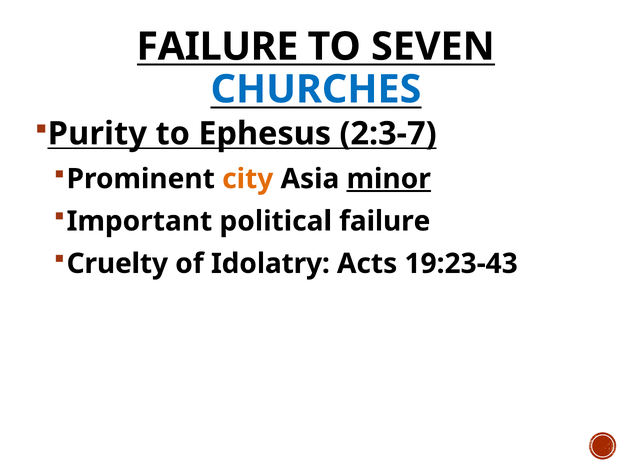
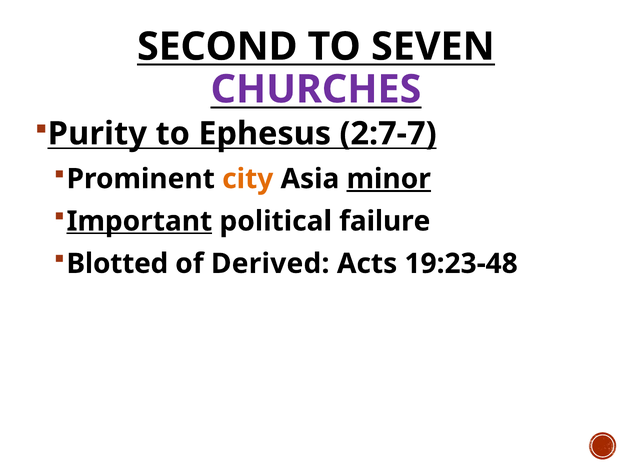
FAILURE at (217, 47): FAILURE -> SECOND
CHURCHES colour: blue -> purple
2:3-7: 2:3-7 -> 2:7-7
Important underline: none -> present
Cruelty: Cruelty -> Blotted
Idolatry: Idolatry -> Derived
19:23-43: 19:23-43 -> 19:23-48
